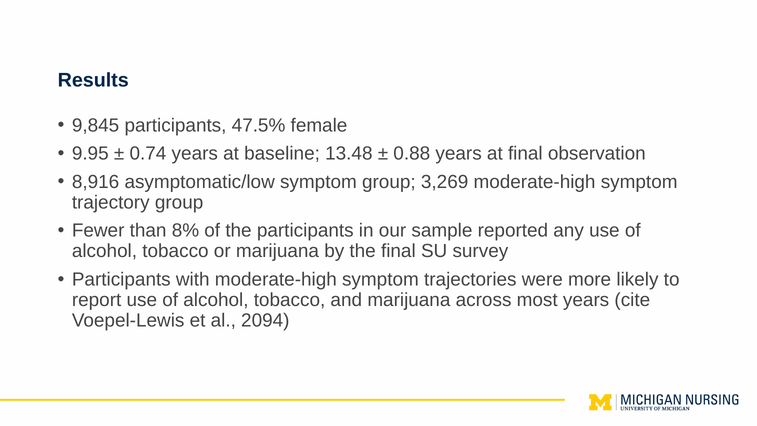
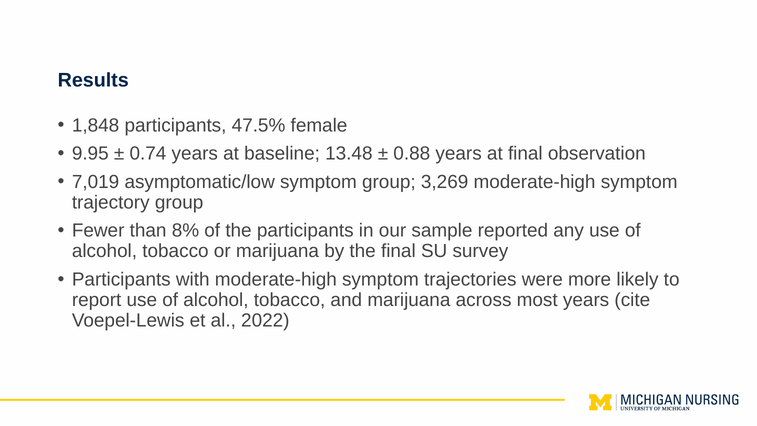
9,845: 9,845 -> 1,848
8,916: 8,916 -> 7,019
2094: 2094 -> 2022
